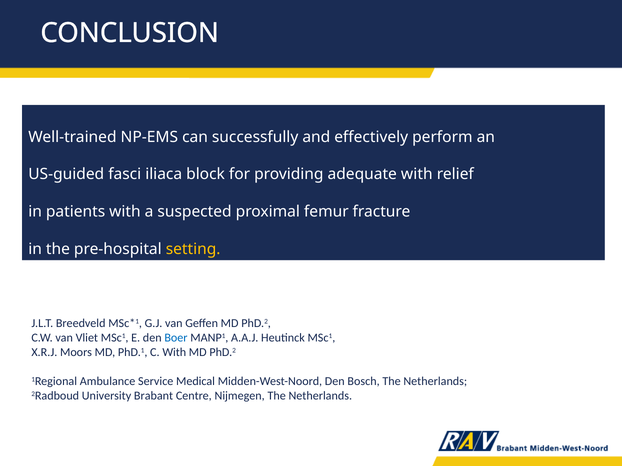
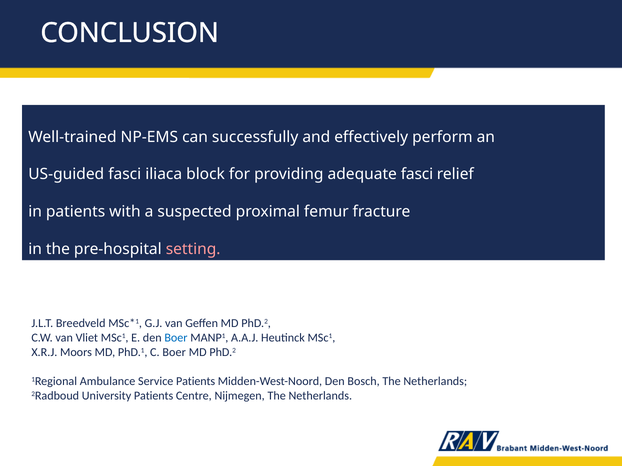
adequate with: with -> fasci
setting colour: yellow -> pink
C With: With -> Boer
Service Medical: Medical -> Patients
University Brabant: Brabant -> Patients
